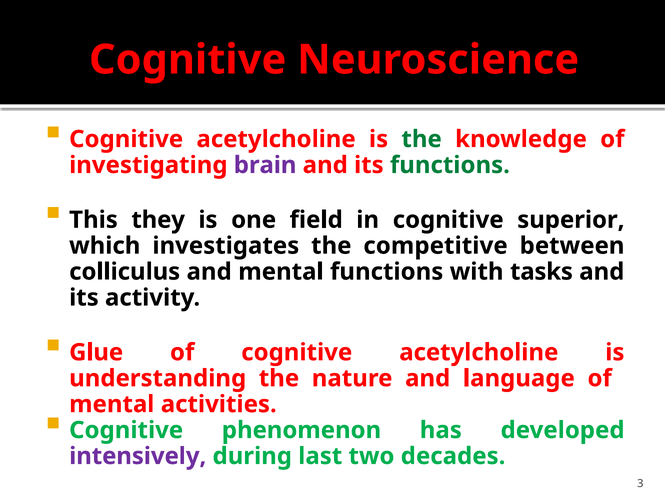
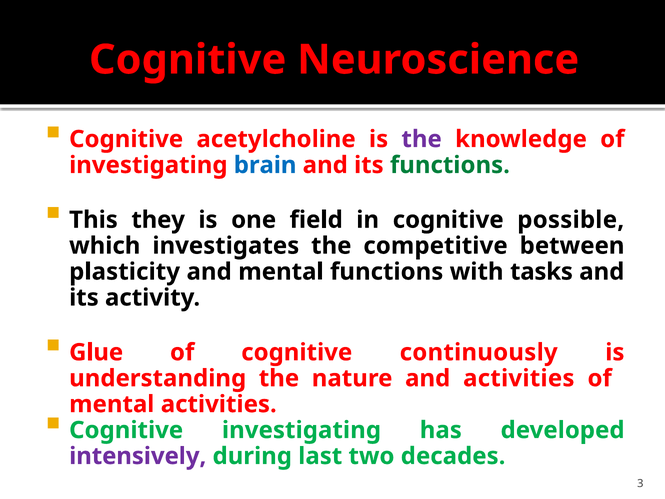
the at (422, 139) colour: green -> purple
brain colour: purple -> blue
superior: superior -> possible
colliculus: colliculus -> plasticity
of cognitive acetylcholine: acetylcholine -> continuously
and language: language -> activities
Cognitive phenomenon: phenomenon -> investigating
